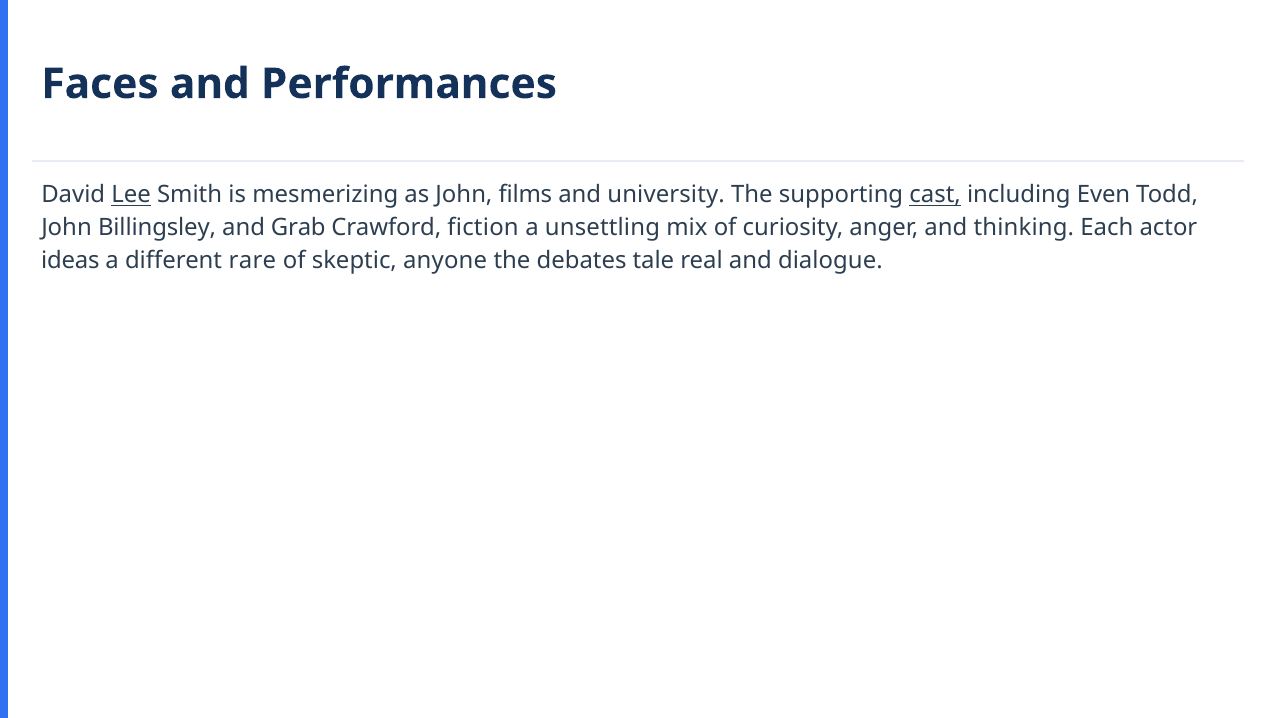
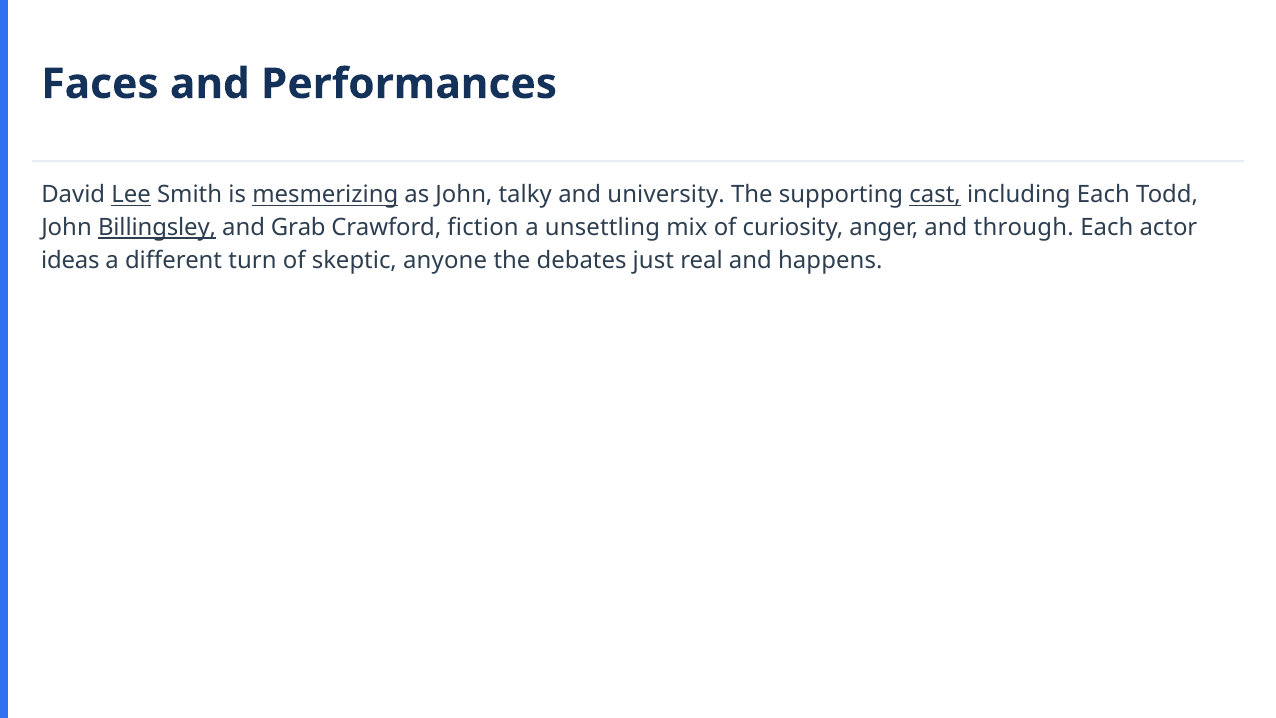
mesmerizing underline: none -> present
films: films -> talky
including Even: Even -> Each
Billingsley underline: none -> present
thinking: thinking -> through
rare: rare -> turn
tale: tale -> just
dialogue: dialogue -> happens
